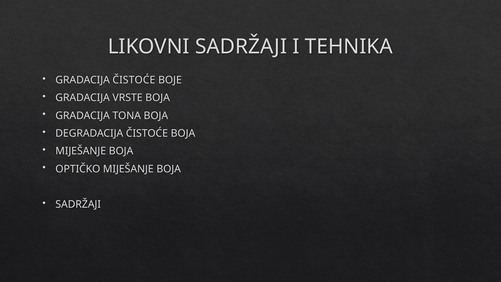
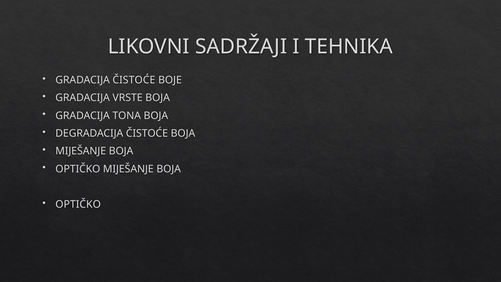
SADRŽAJI at (78, 204): SADRŽAJI -> OPTIČKO
